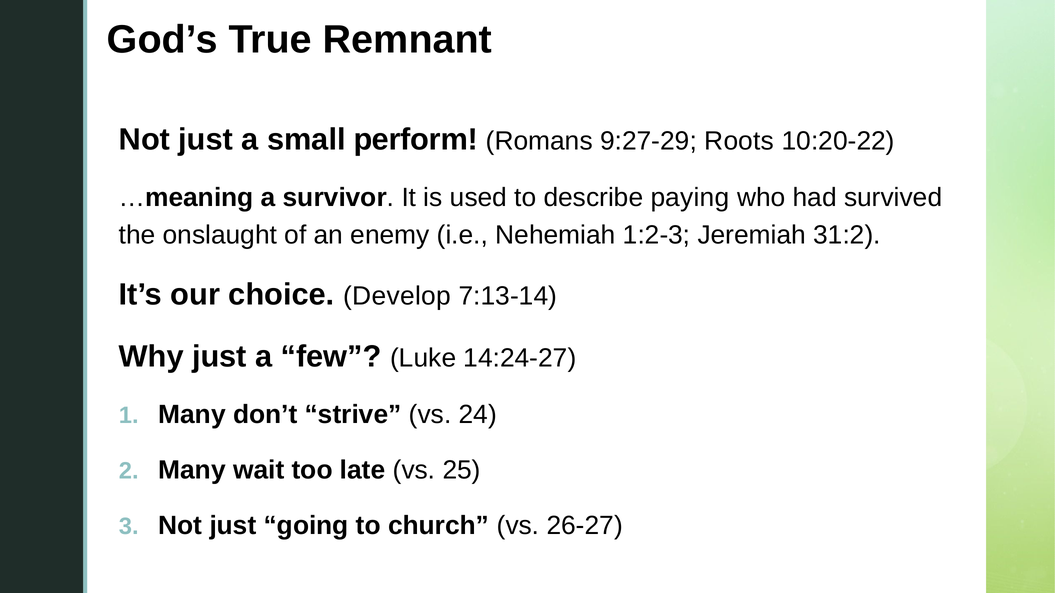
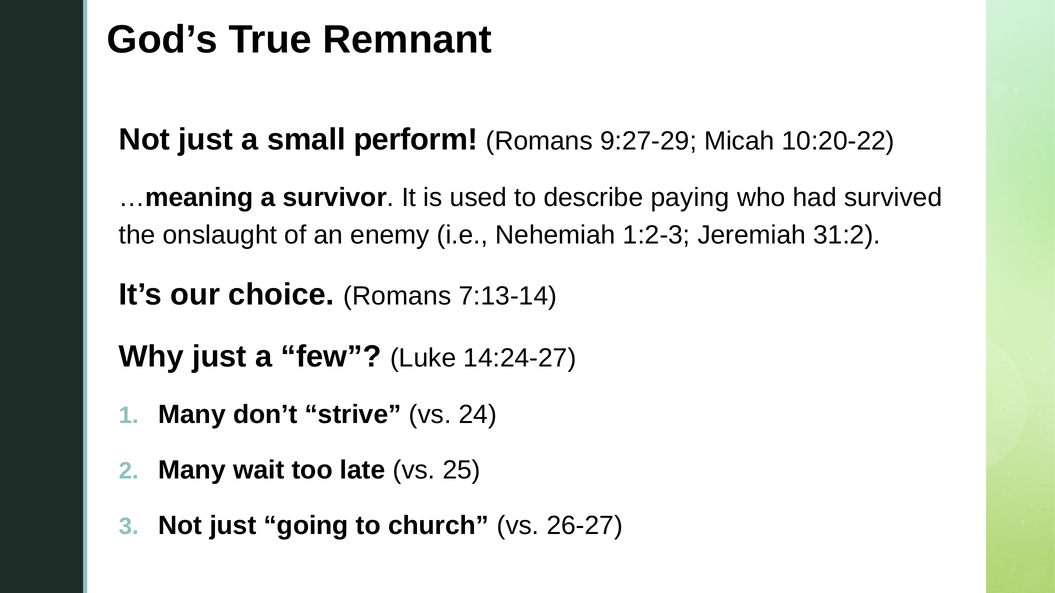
Roots: Roots -> Micah
choice Develop: Develop -> Romans
